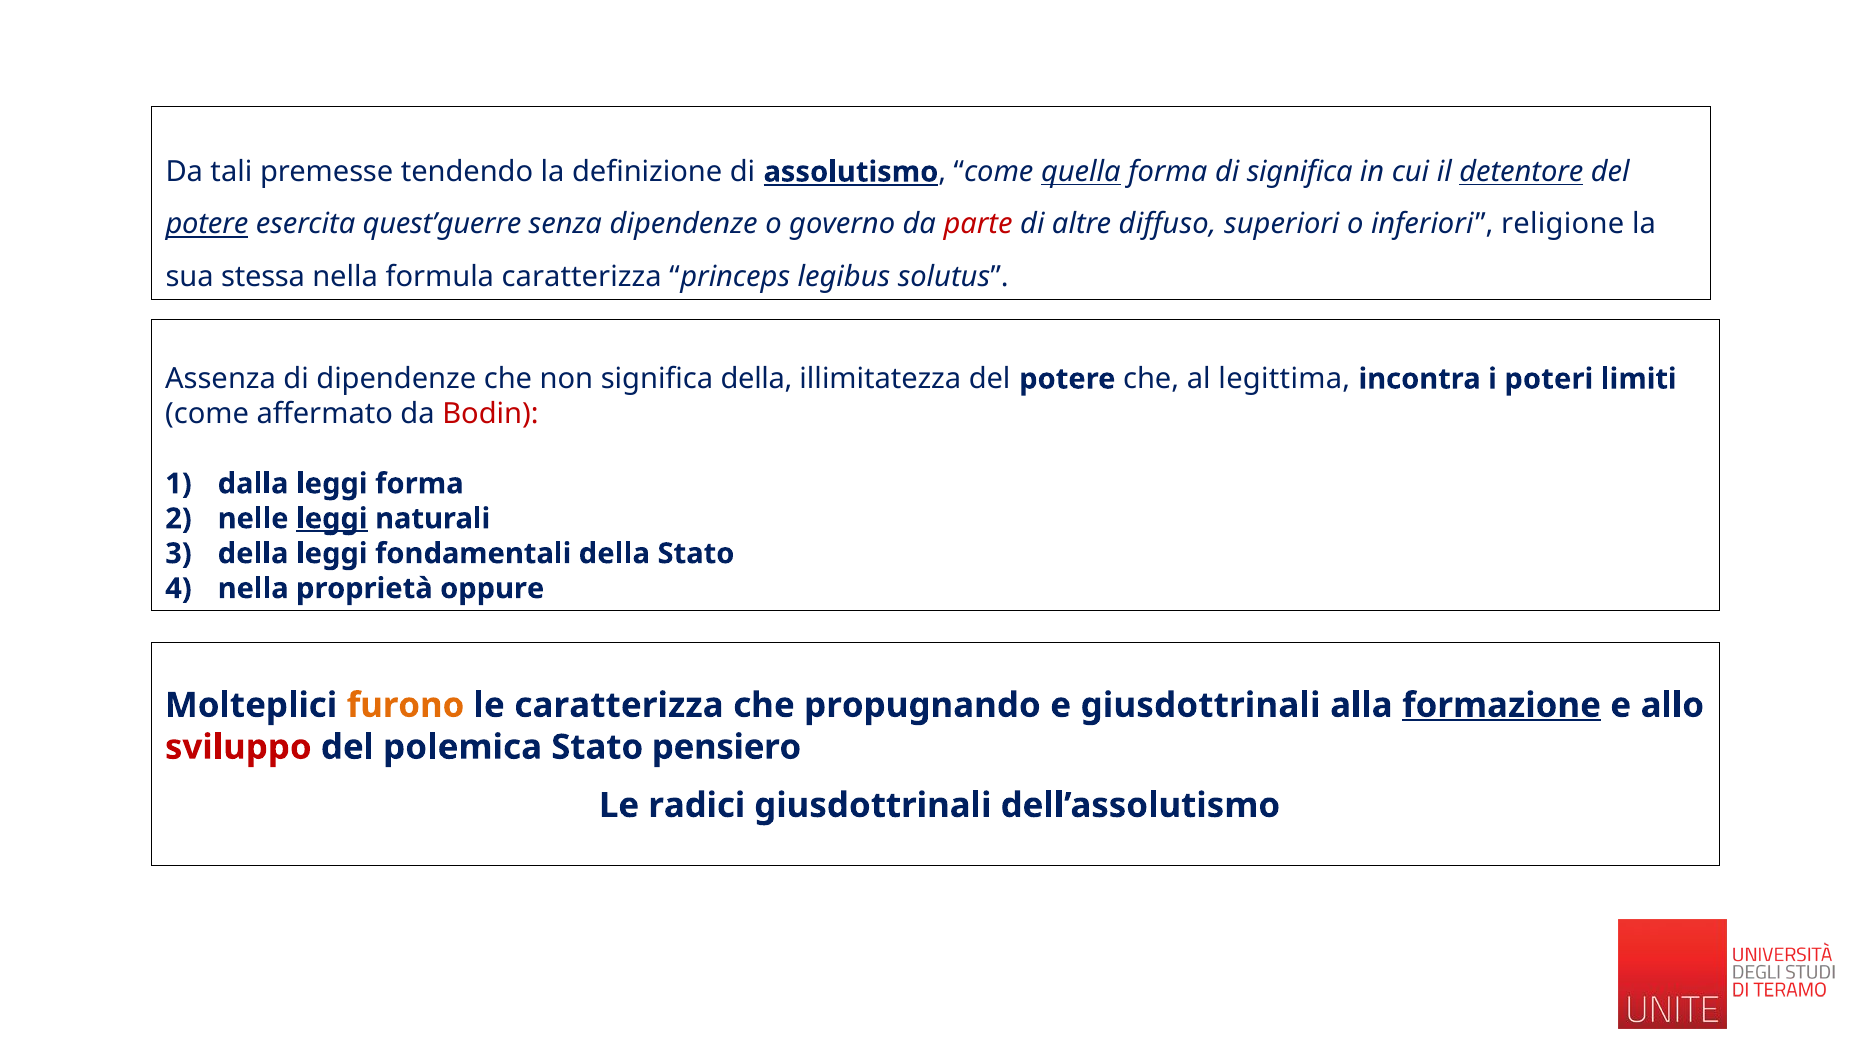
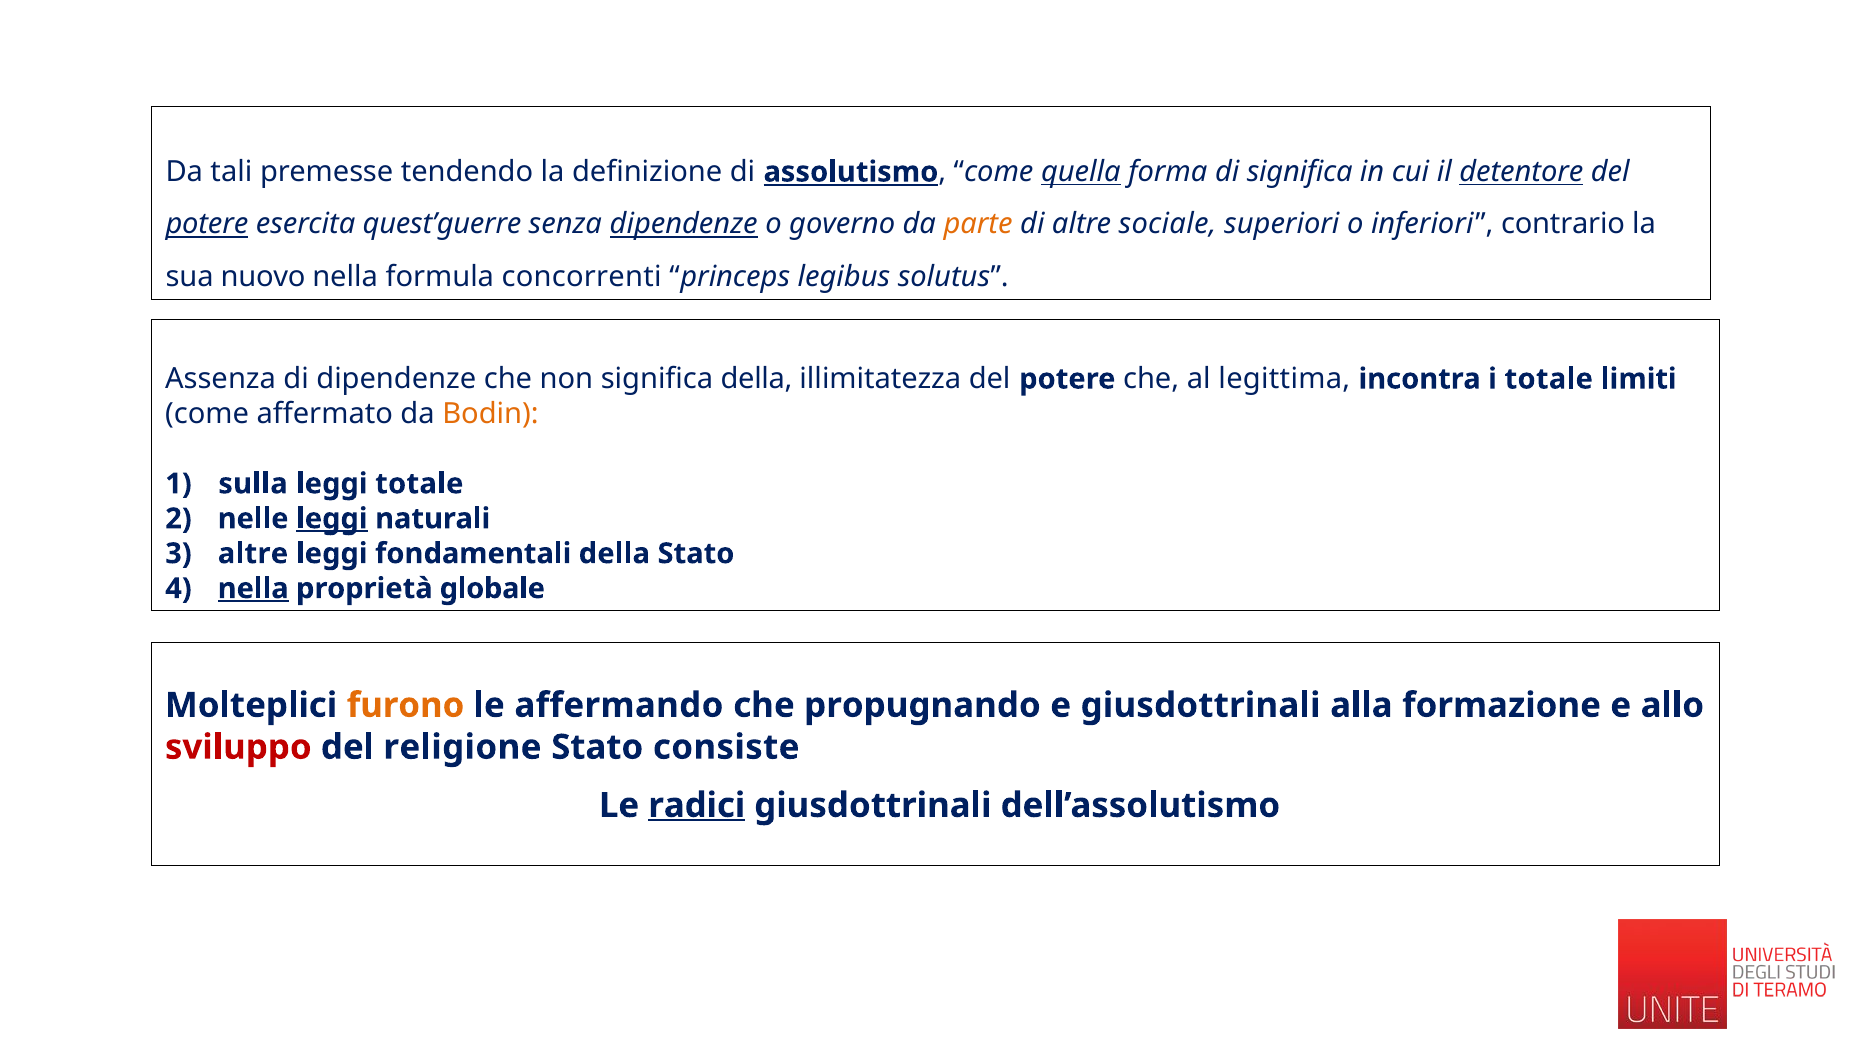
dipendenze at (684, 224) underline: none -> present
parte colour: red -> orange
diffuso: diffuso -> sociale
religione: religione -> contrario
stessa: stessa -> nuovo
formula caratterizza: caratterizza -> concorrenti
i poteri: poteri -> totale
Bodin colour: red -> orange
dalla: dalla -> sulla
leggi forma: forma -> totale
della at (253, 554): della -> altre
nella at (253, 589) underline: none -> present
oppure: oppure -> globale
le caratterizza: caratterizza -> affermando
formazione underline: present -> none
polemica: polemica -> religione
pensiero: pensiero -> consiste
radici underline: none -> present
